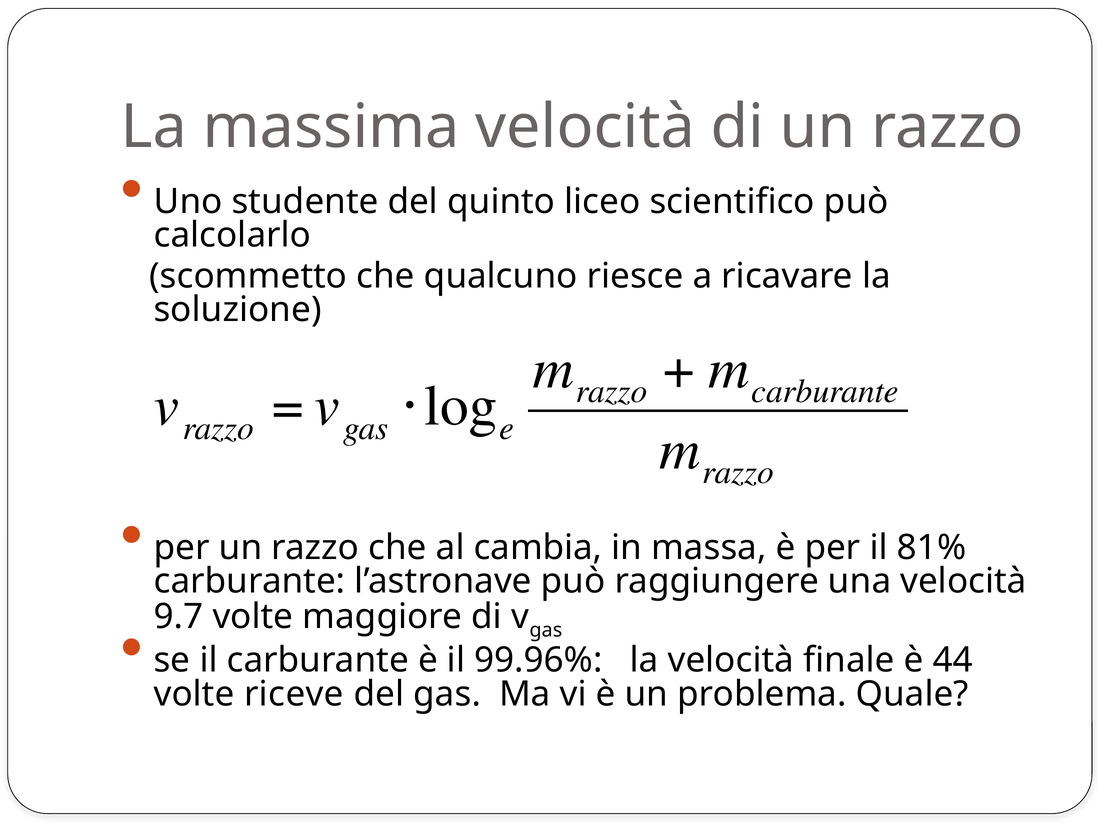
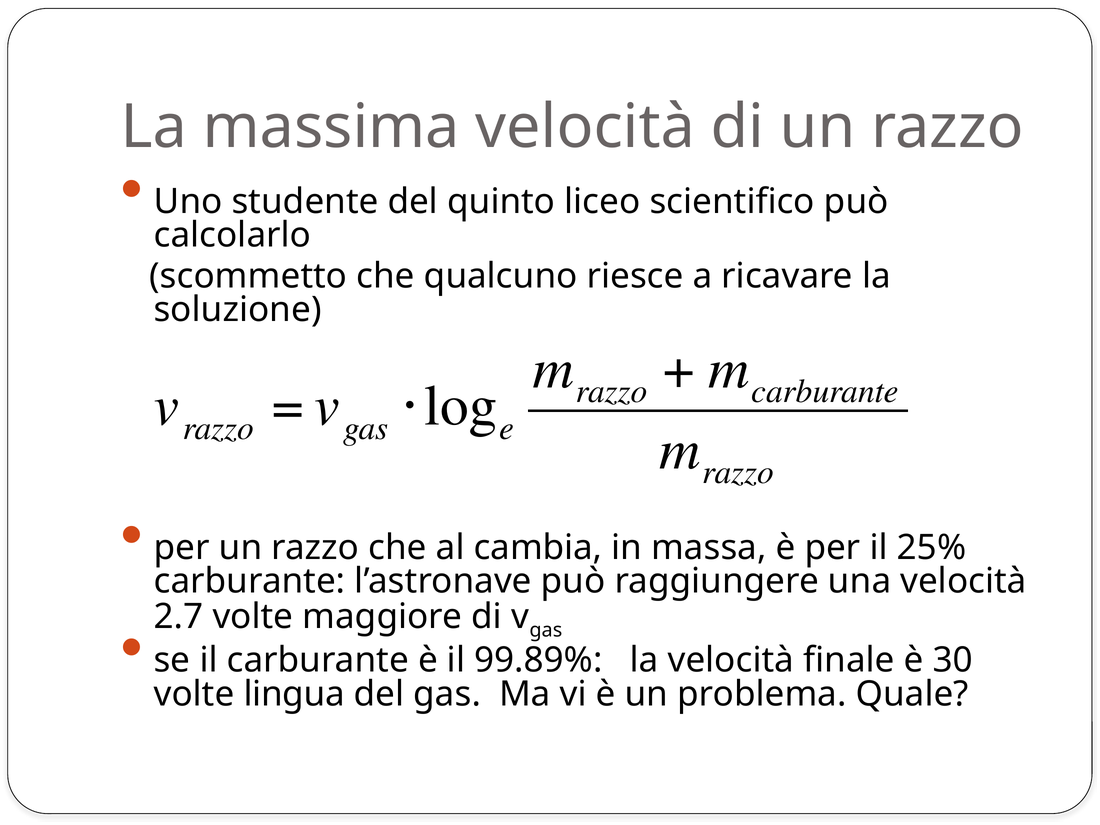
81%: 81% -> 25%
9.7: 9.7 -> 2.7
99.96%: 99.96% -> 99.89%
44: 44 -> 30
riceve: riceve -> lingua
